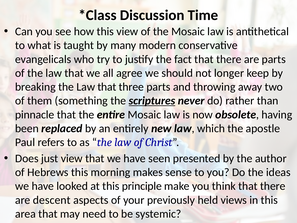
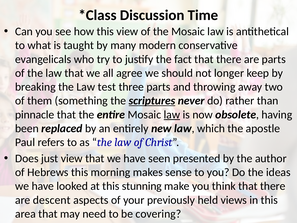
breaking the Law that: that -> test
law at (172, 114) underline: none -> present
principle: principle -> stunning
systemic: systemic -> covering
